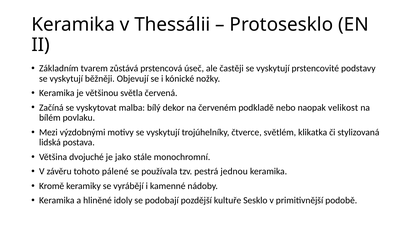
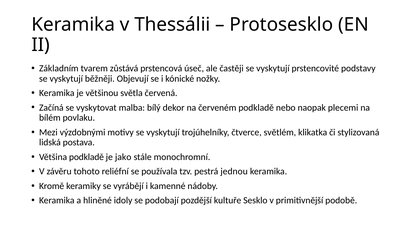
velikost: velikost -> plecemi
Většina dvojuché: dvojuché -> podkladě
pálené: pálené -> reliéfní
